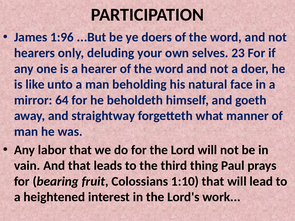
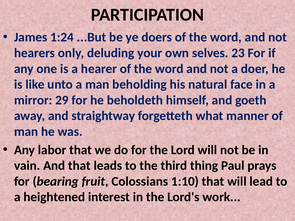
1:96: 1:96 -> 1:24
64: 64 -> 29
